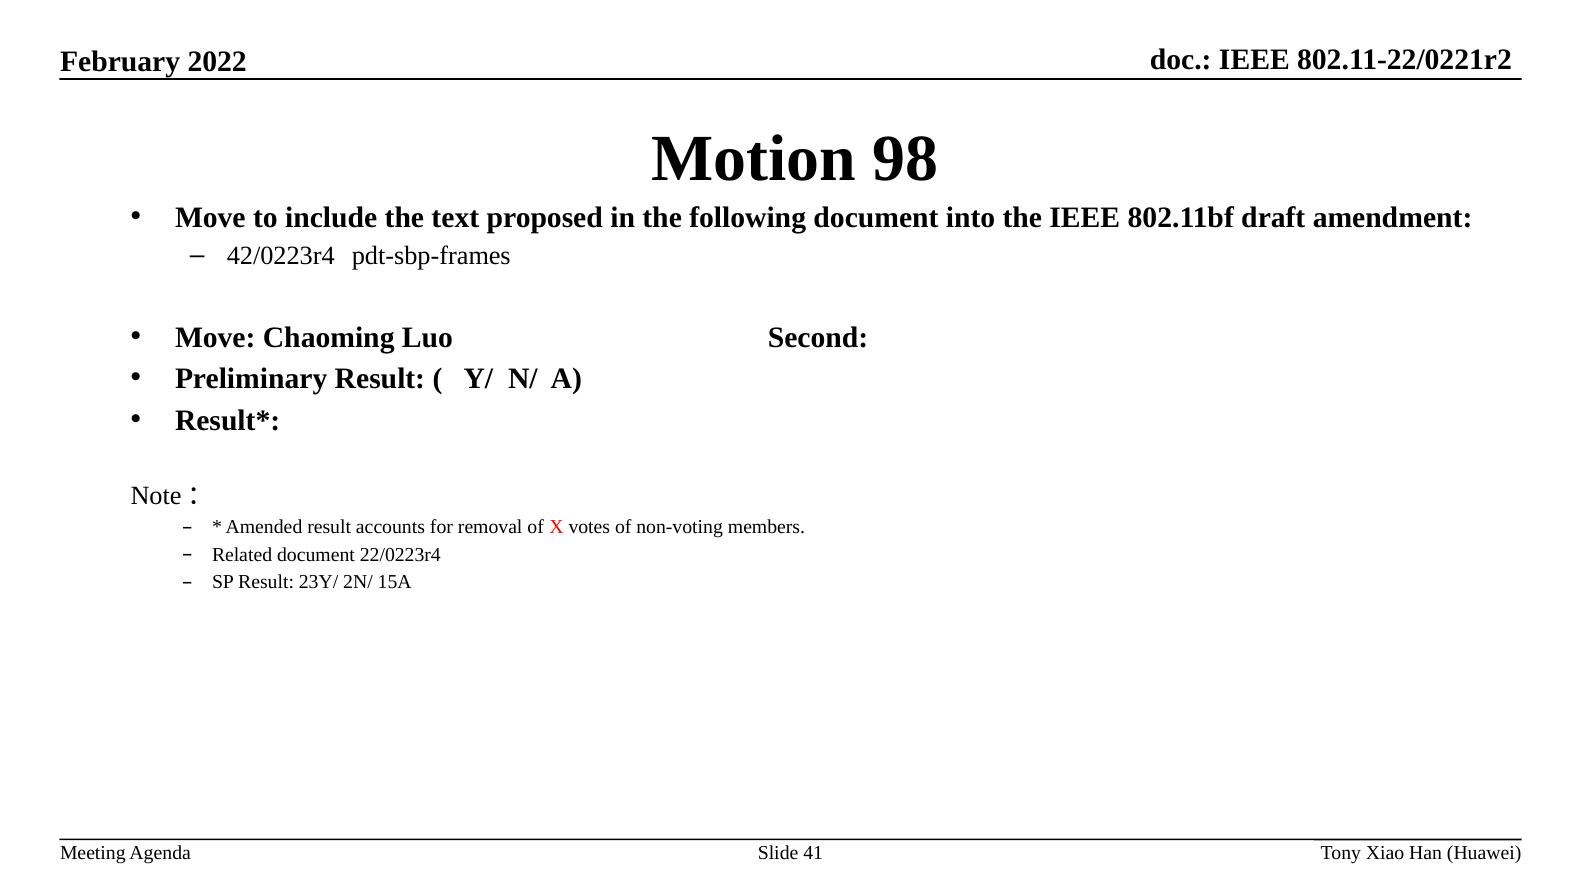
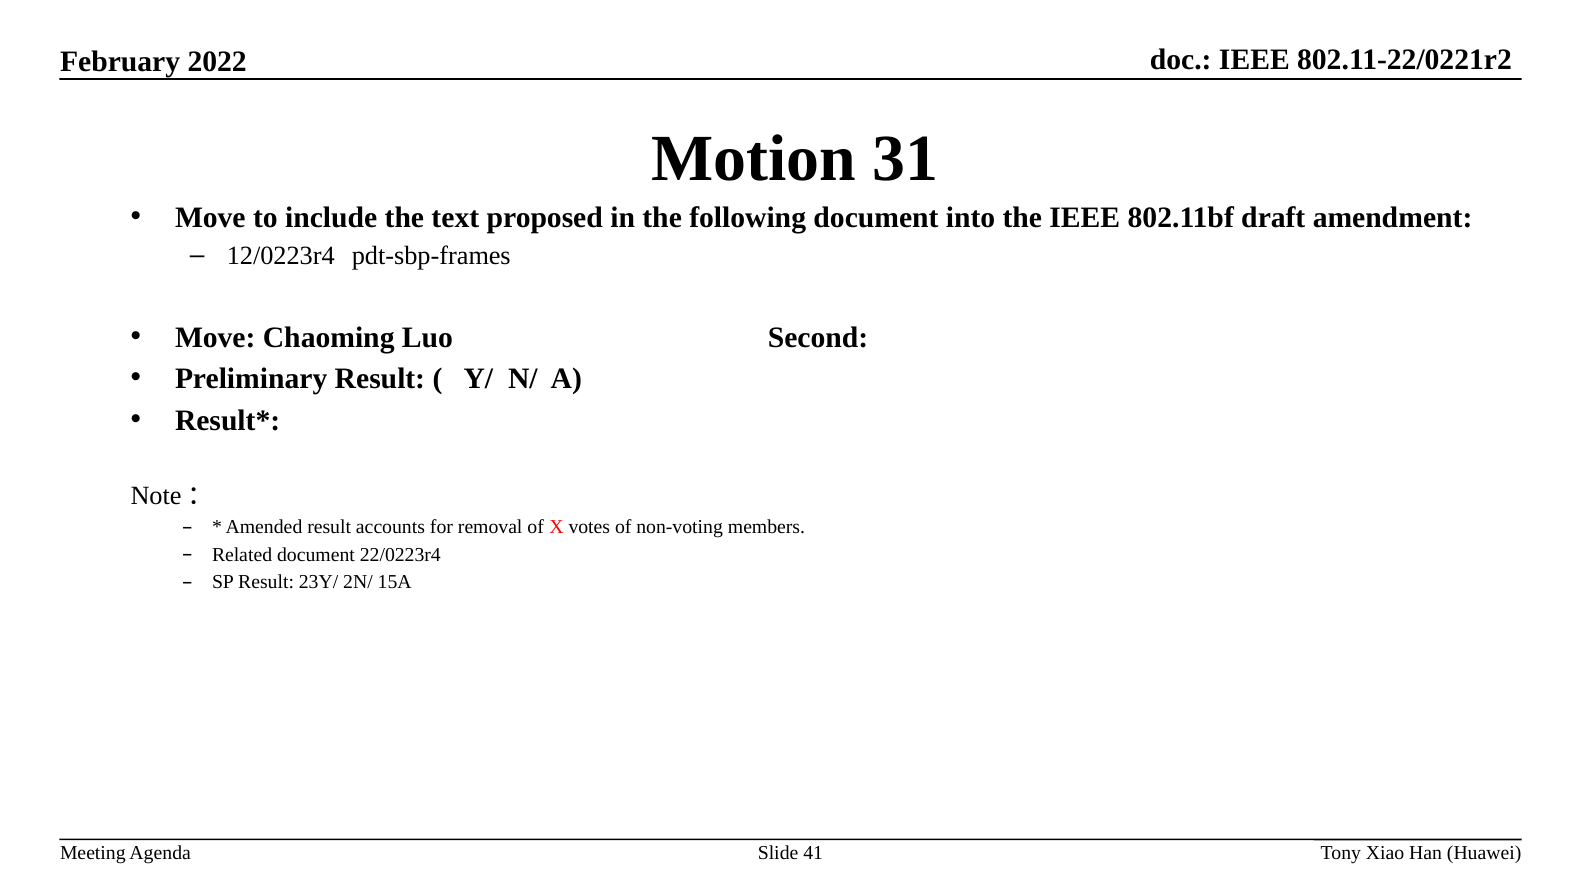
98: 98 -> 31
42/0223r4: 42/0223r4 -> 12/0223r4
